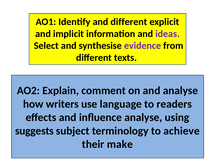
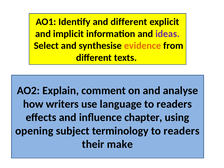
evidence colour: purple -> orange
influence analyse: analyse -> chapter
suggests: suggests -> opening
terminology to achieve: achieve -> readers
